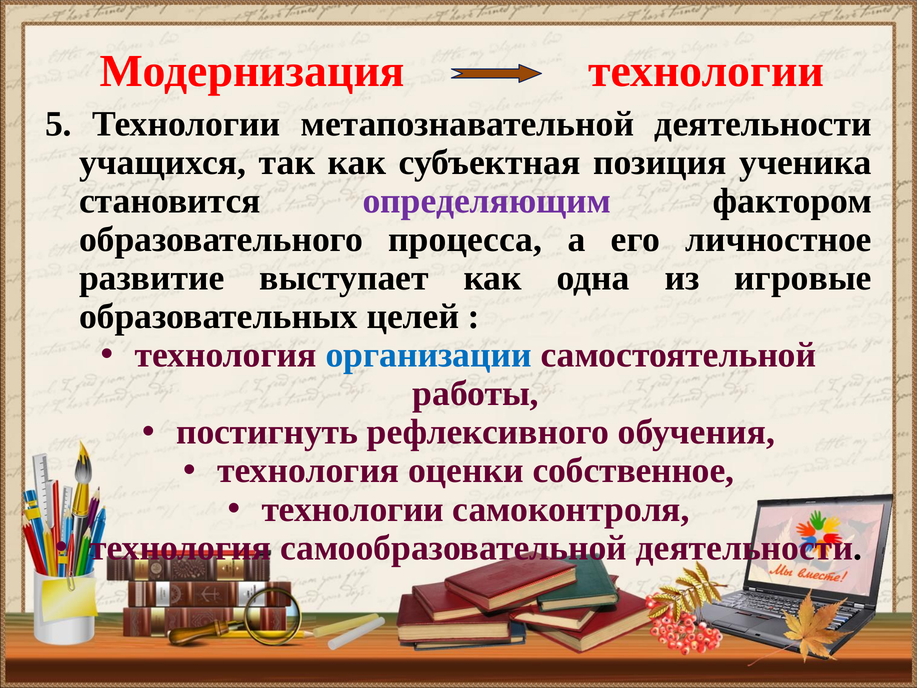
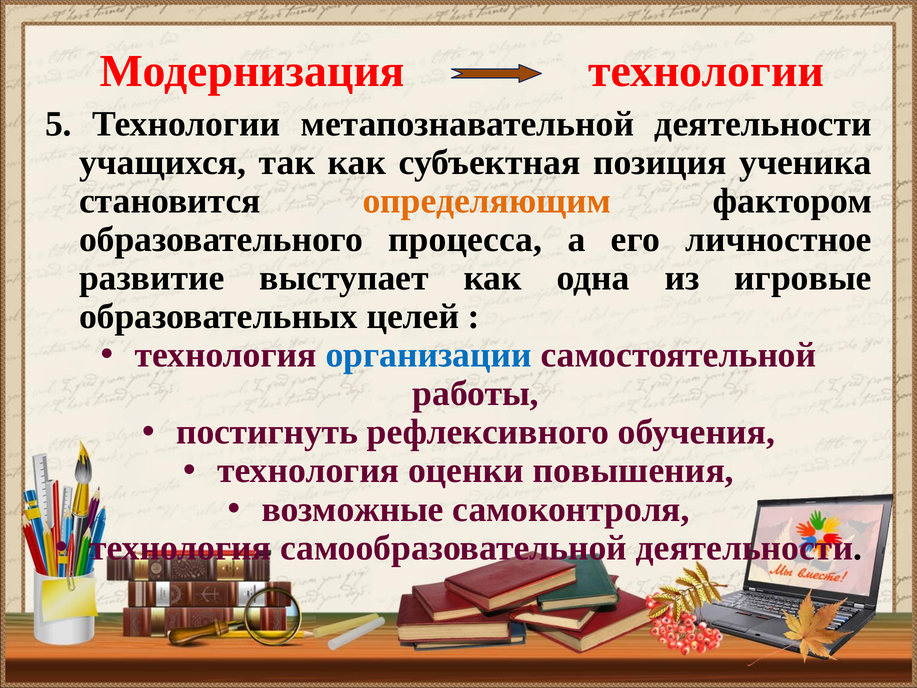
определяющим colour: purple -> orange
собственное: собственное -> повышения
технологии at (353, 509): технологии -> возможные
